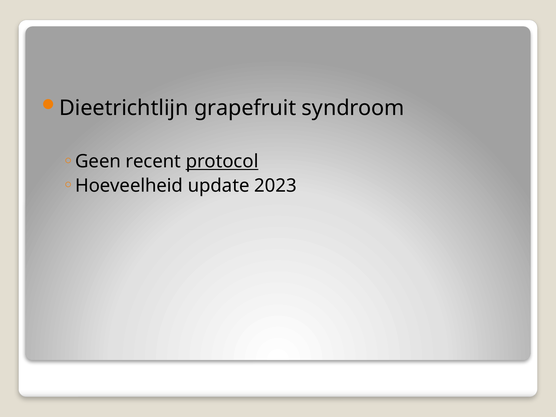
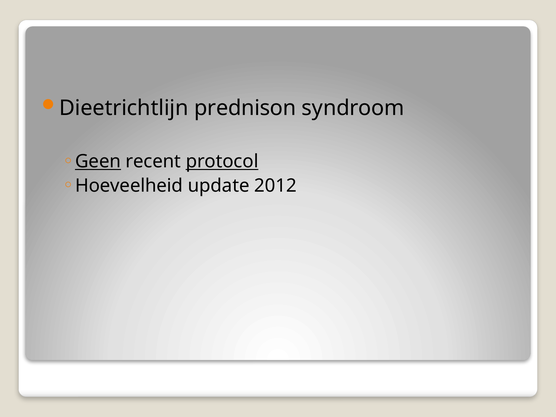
grapefruit: grapefruit -> prednison
Geen underline: none -> present
2023: 2023 -> 2012
